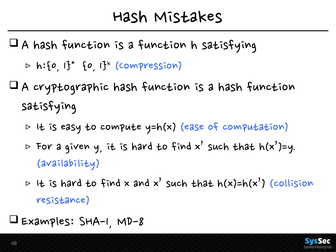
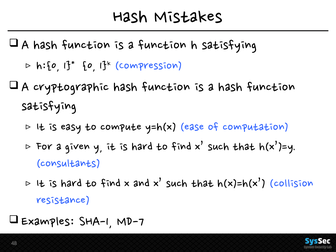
availability: availability -> consultants
MD-8: MD-8 -> MD-7
